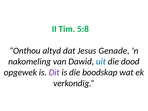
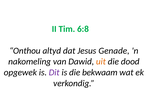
5:8: 5:8 -> 6:8
uit colour: blue -> orange
boodskap: boodskap -> bekwaam
